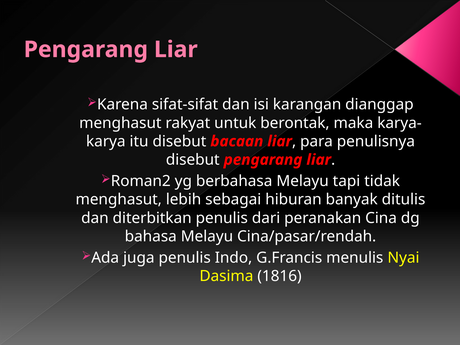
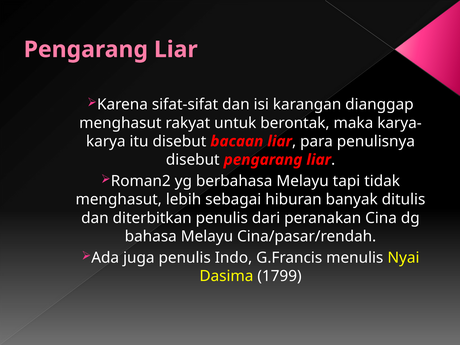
1816: 1816 -> 1799
